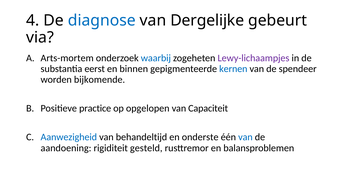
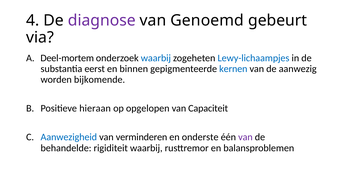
diagnose colour: blue -> purple
Dergelijke: Dergelijke -> Genoemd
Arts-mortem: Arts-mortem -> Deel-mortem
Lewy-lichaampjes colour: purple -> blue
spendeer: spendeer -> aanwezig
practice: practice -> hieraan
behandeltijd: behandeltijd -> verminderen
van at (245, 137) colour: blue -> purple
aandoening: aandoening -> behandelde
rigiditeit gesteld: gesteld -> waarbij
